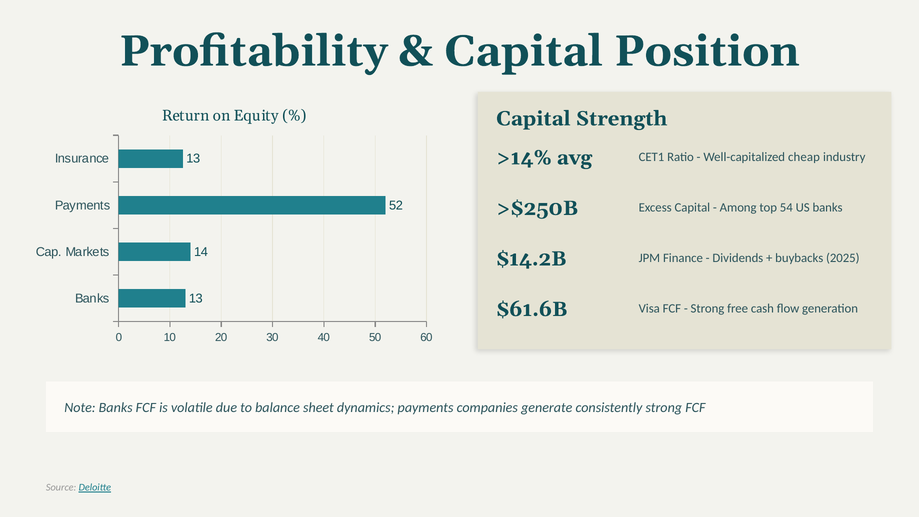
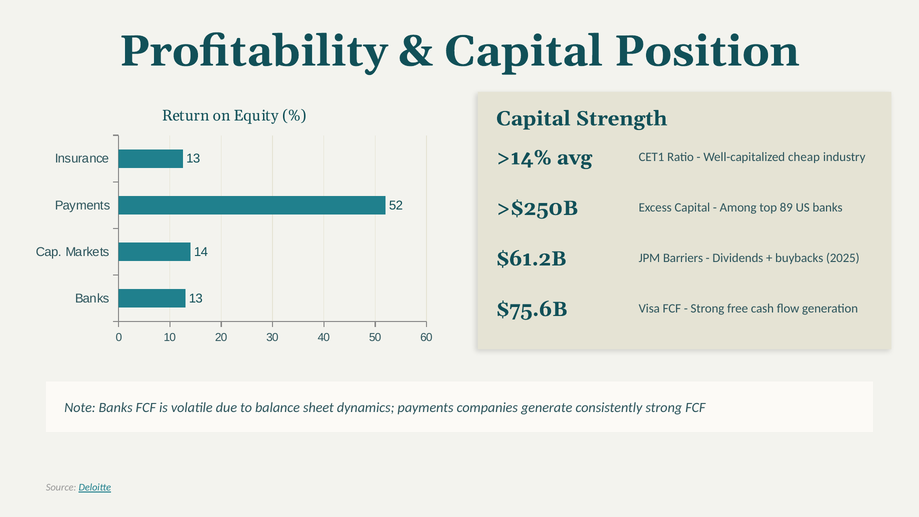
54: 54 -> 89
$14.2B: $14.2B -> $61.2B
Finance: Finance -> Barriers
$61.6B: $61.6B -> $75.6B
